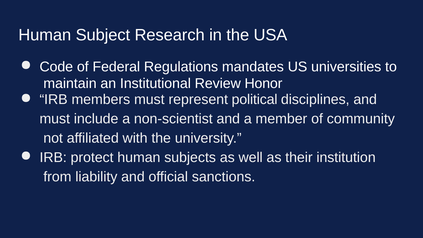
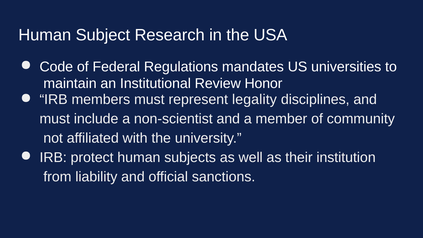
political: political -> legality
